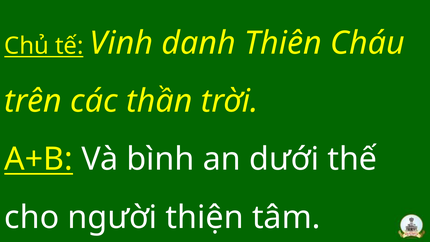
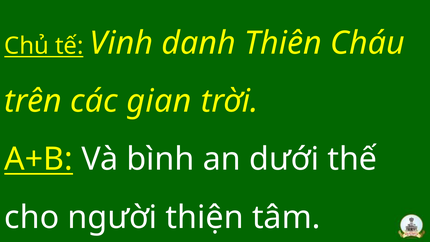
thần: thần -> gian
